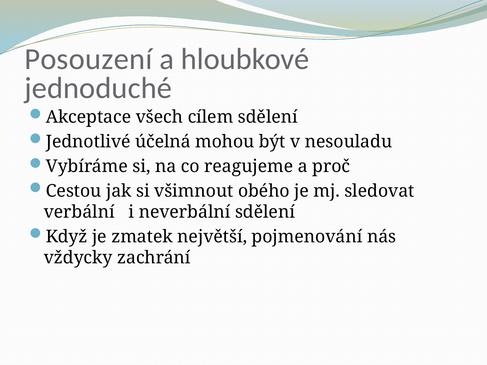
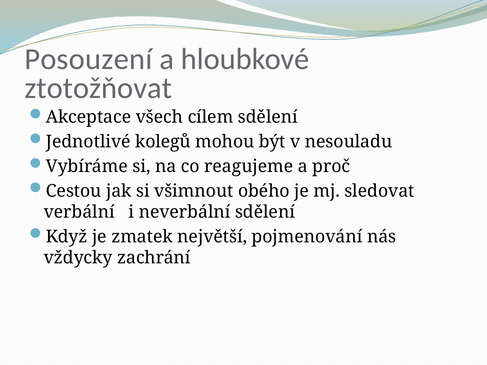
jednoduché: jednoduché -> ztotožňovat
účelná: účelná -> kolegů
